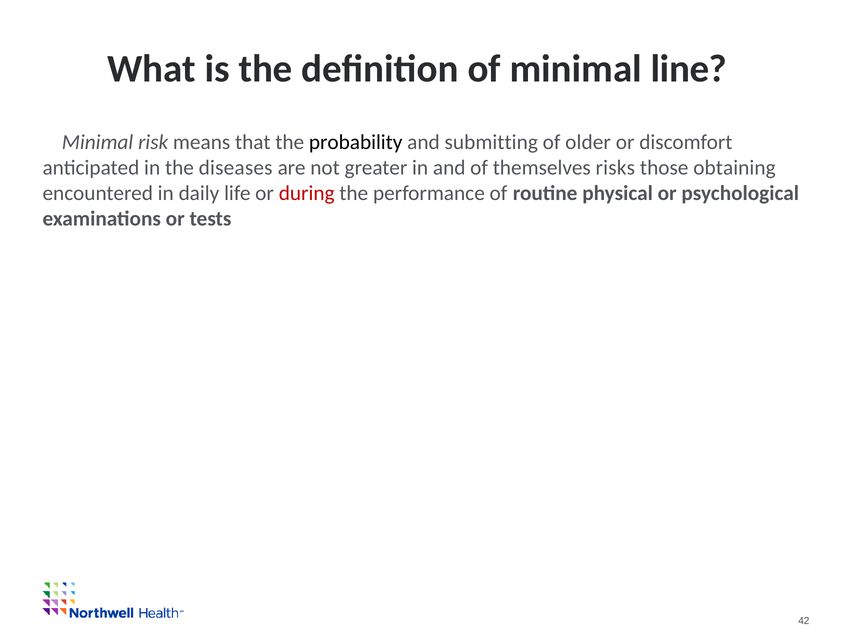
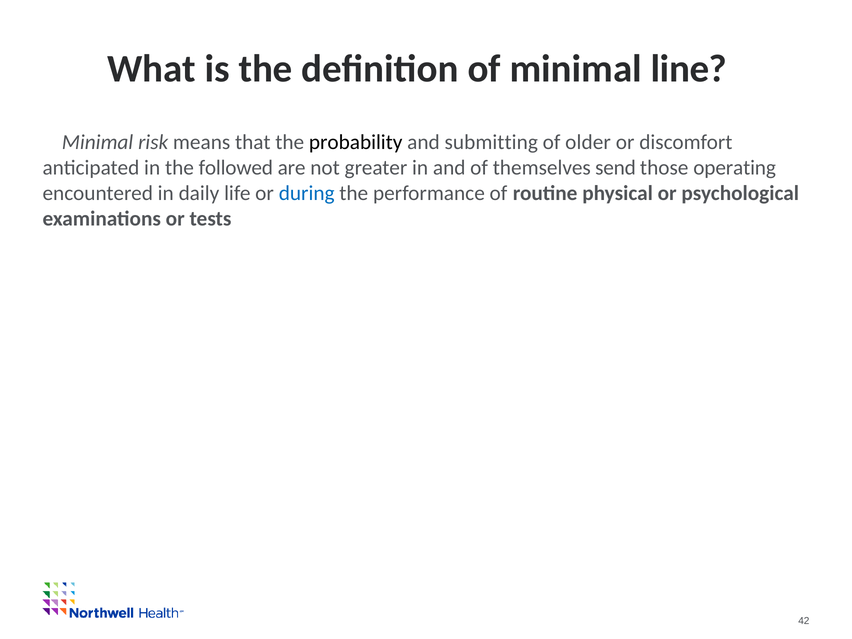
diseases: diseases -> followed
risks: risks -> send
obtaining: obtaining -> operating
during colour: red -> blue
